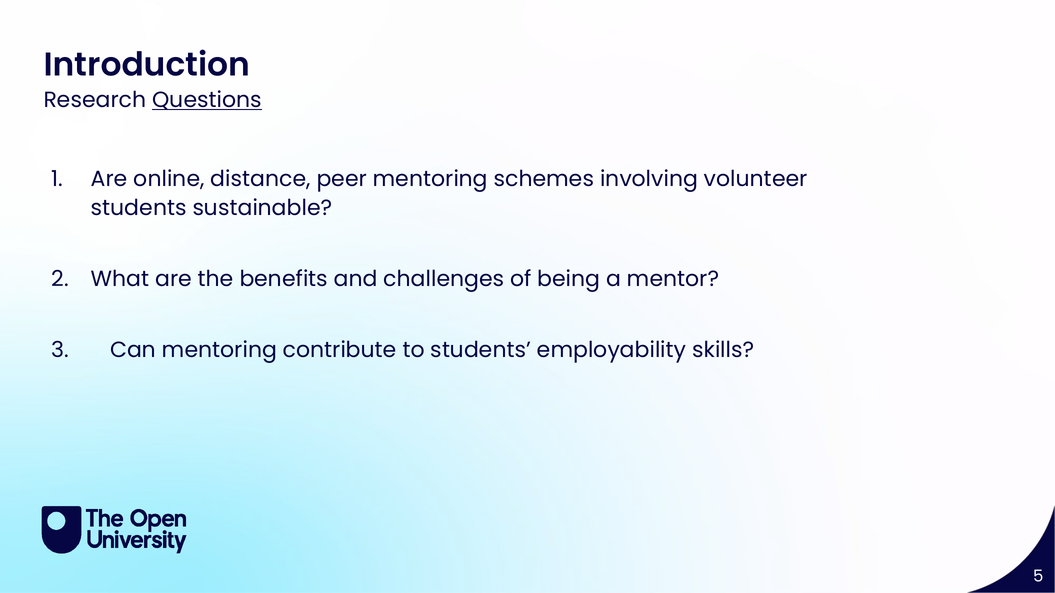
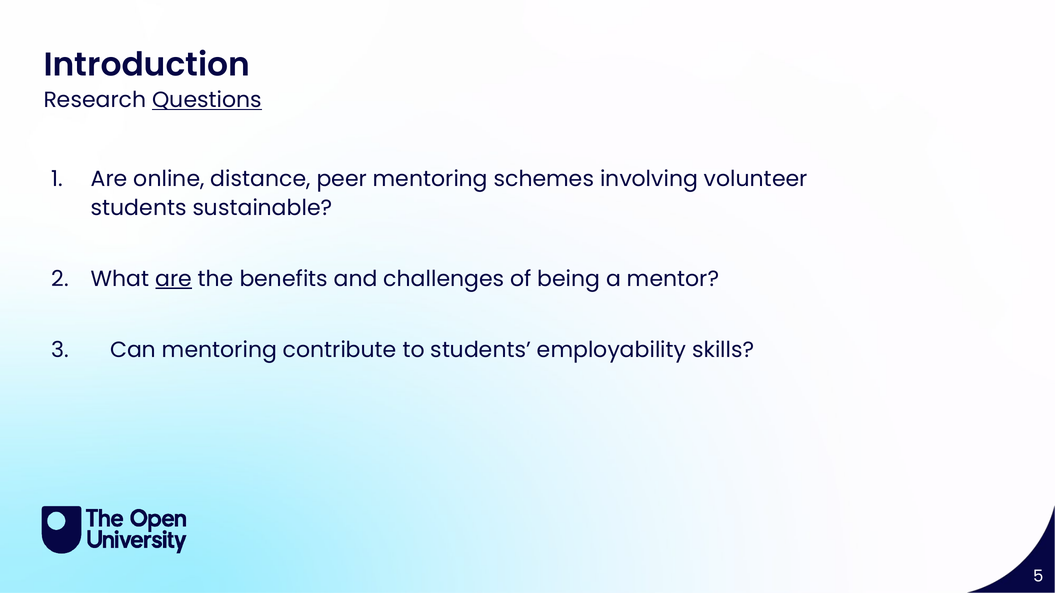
are at (174, 279) underline: none -> present
